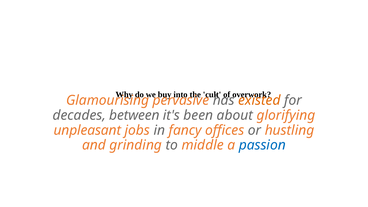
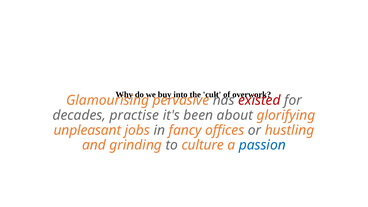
existed colour: orange -> red
between: between -> practise
middle: middle -> culture
